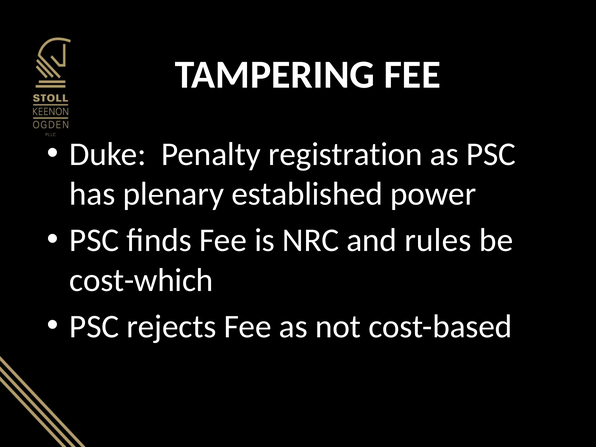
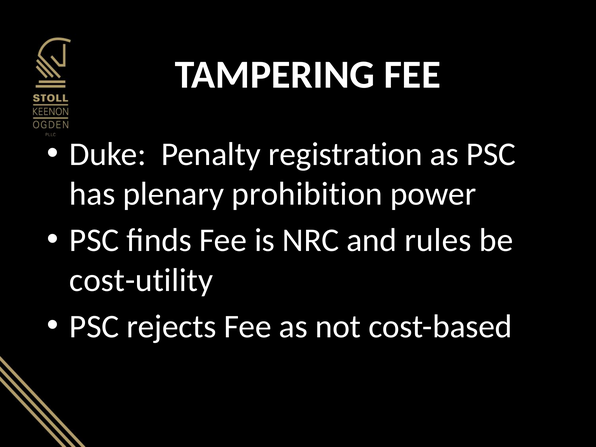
established: established -> prohibition
cost-which: cost-which -> cost-utility
